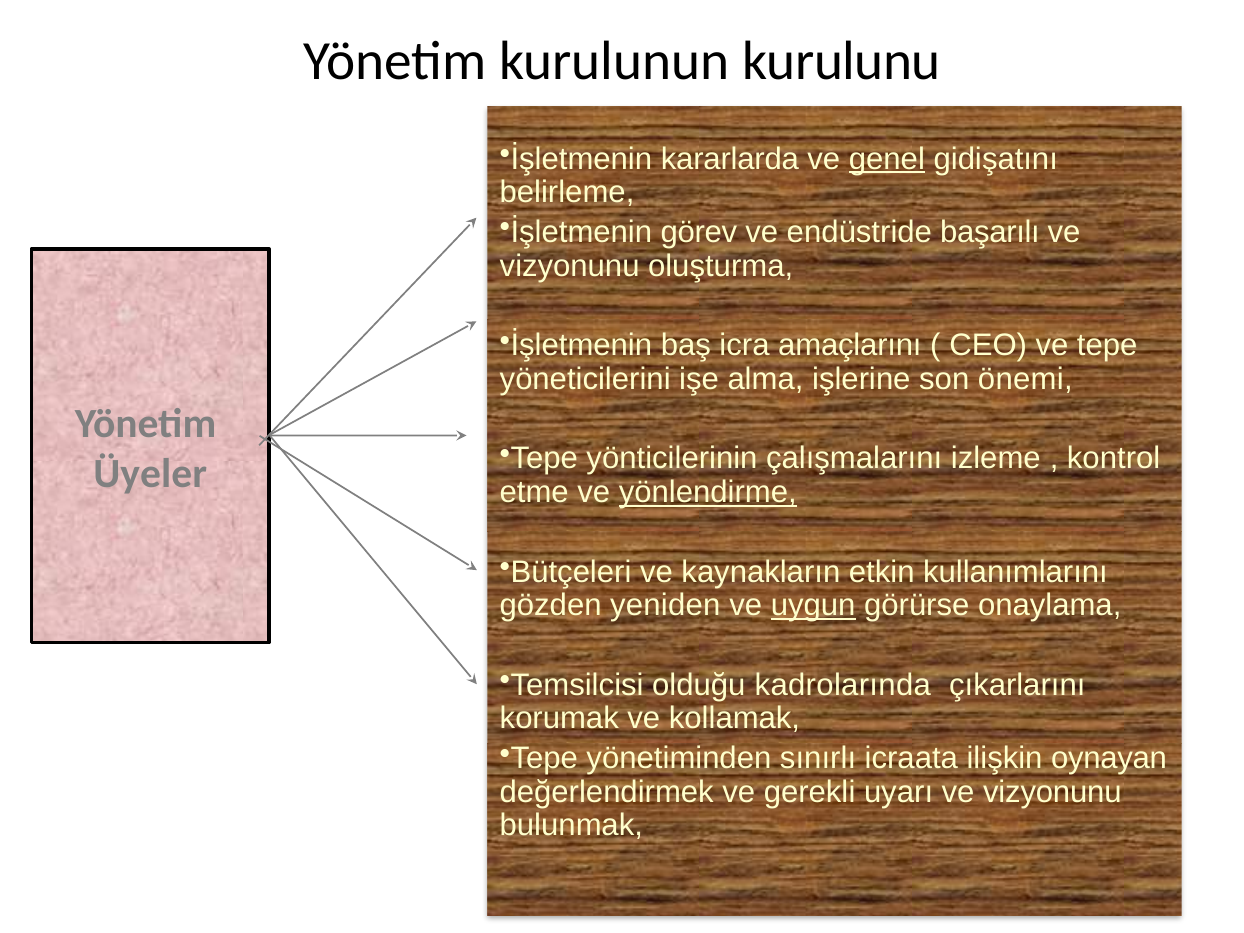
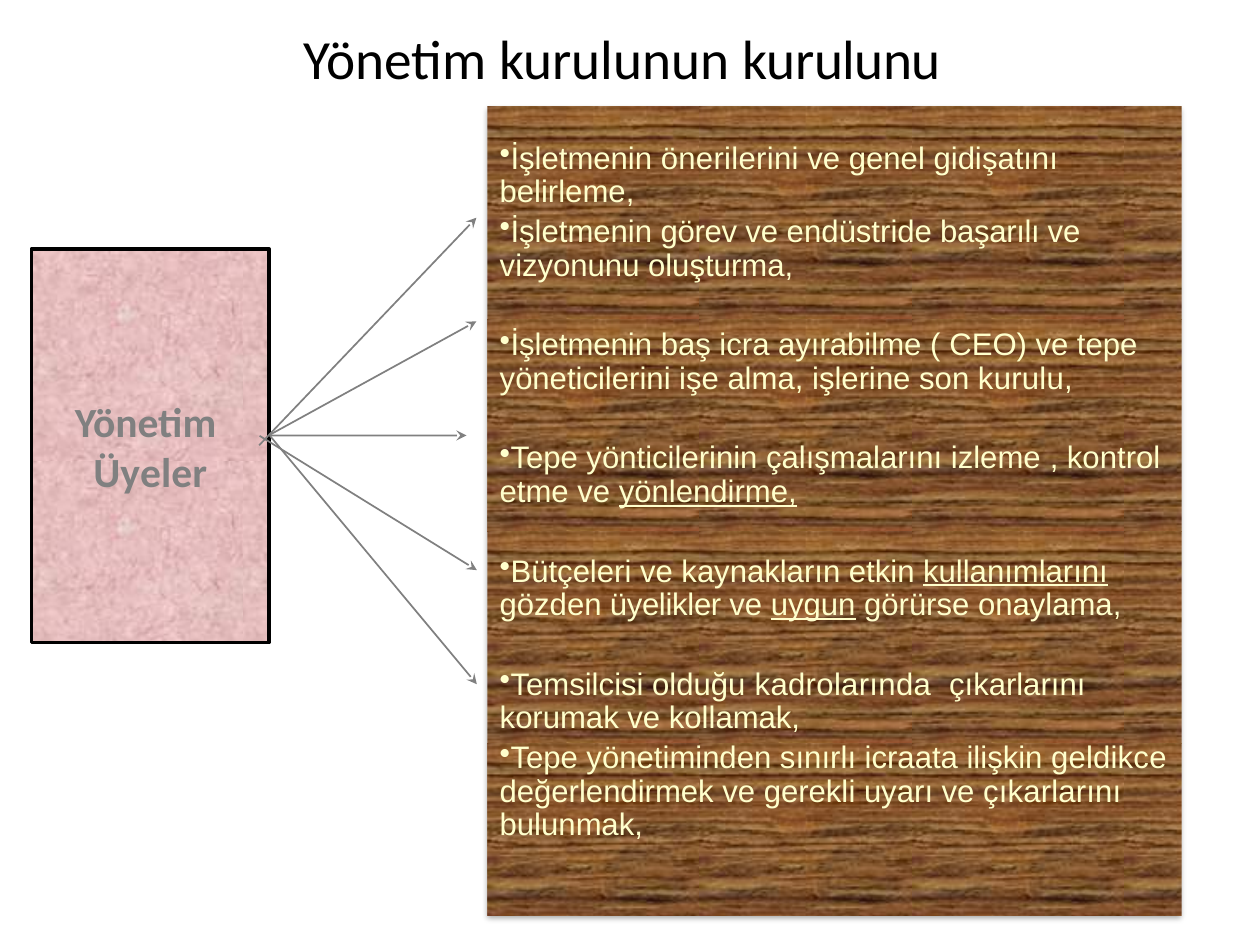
kararlarda: kararlarda -> önerilerini
genel underline: present -> none
amaçlarını: amaçlarını -> ayırabilme
önemi: önemi -> kurulu
kullanımlarını underline: none -> present
yeniden: yeniden -> üyelikler
oynayan: oynayan -> geldikce
uyarı ve vizyonunu: vizyonunu -> çıkarlarını
